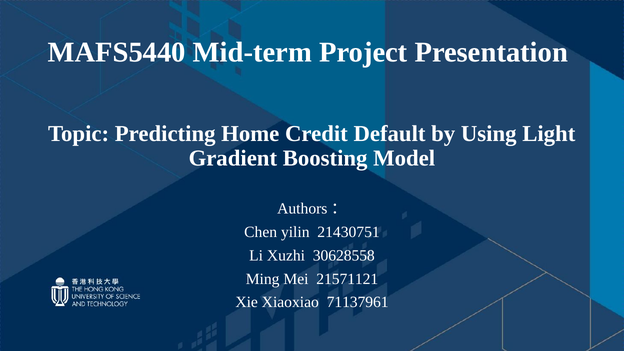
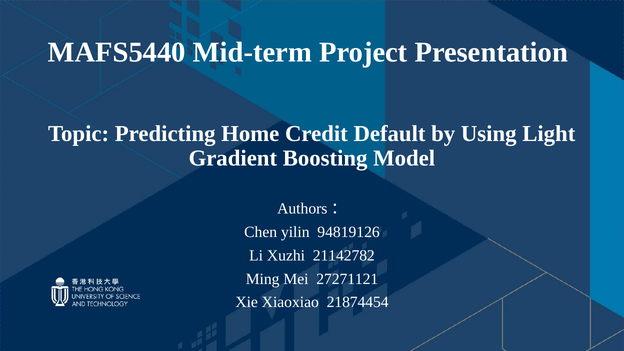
21430751: 21430751 -> 94819126
30628558: 30628558 -> 21142782
21571121: 21571121 -> 27271121
71137961: 71137961 -> 21874454
